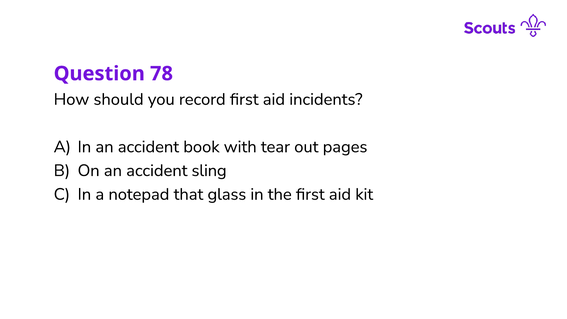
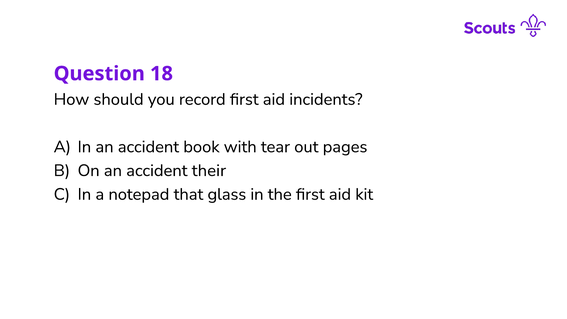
78: 78 -> 18
sling: sling -> their
